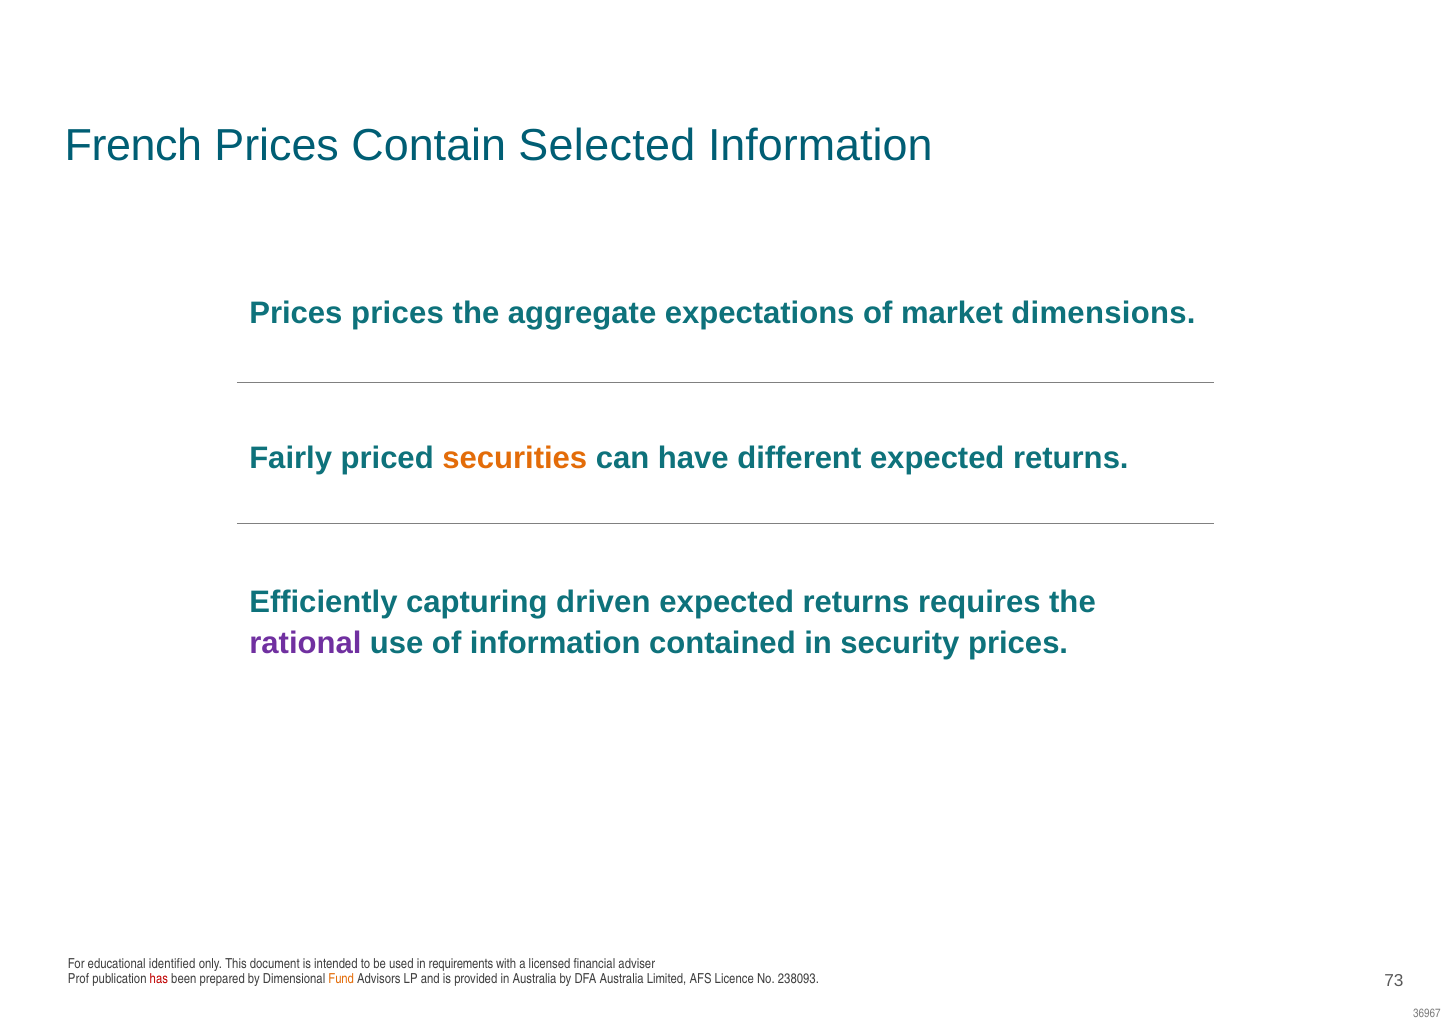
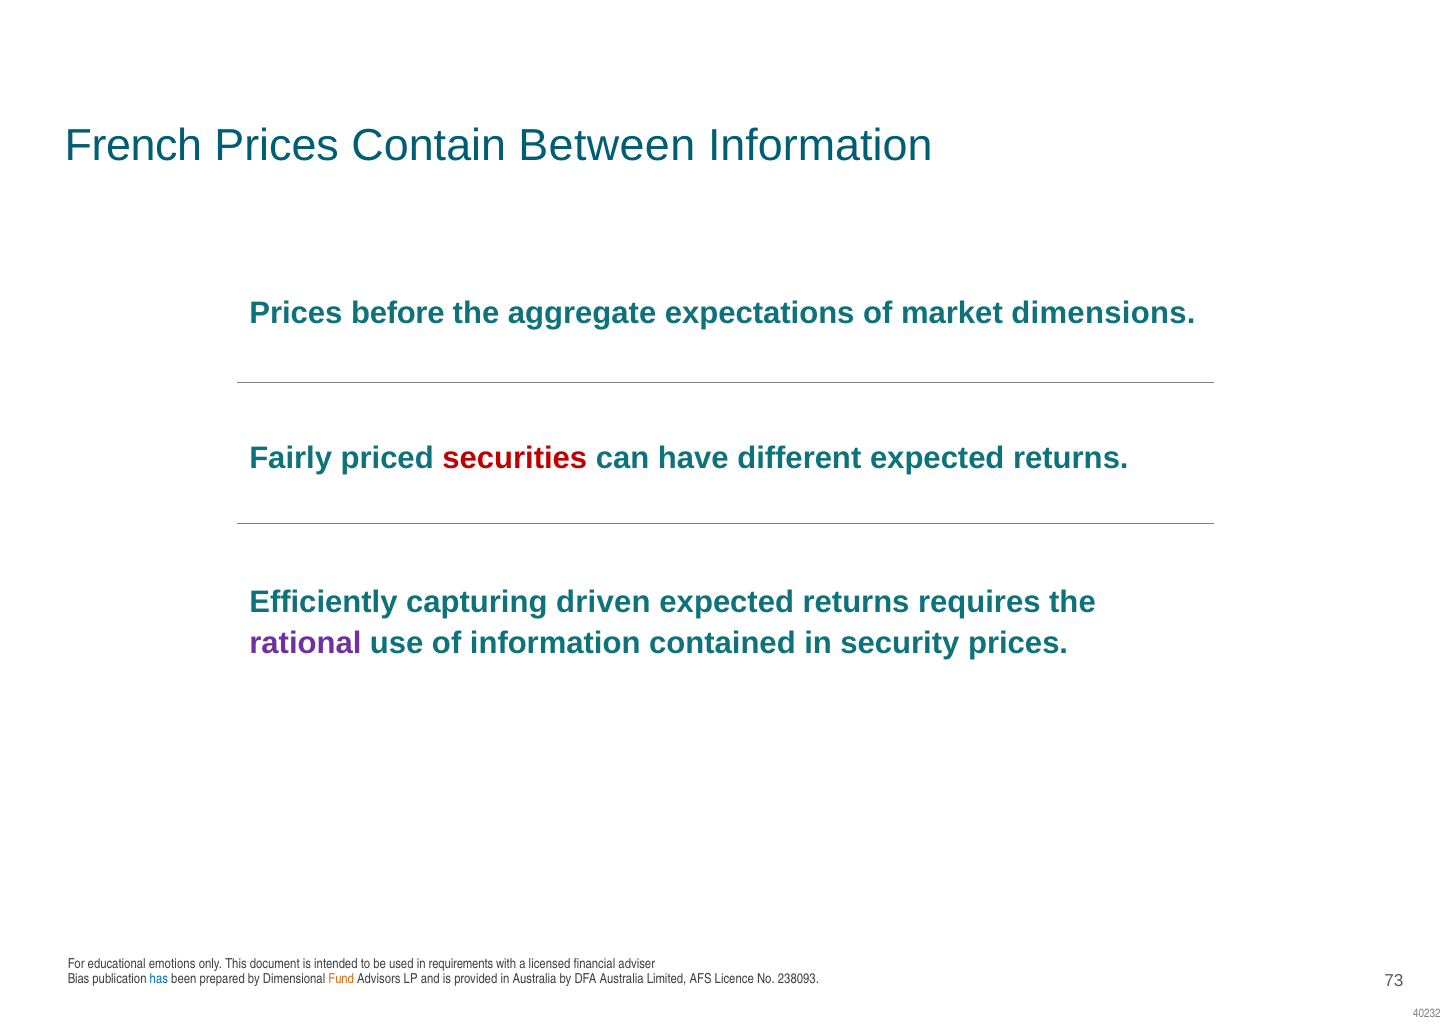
Selected: Selected -> Between
Prices prices: prices -> before
securities colour: orange -> red
identified: identified -> emotions
Prof: Prof -> Bias
has colour: red -> blue
36967: 36967 -> 40232
